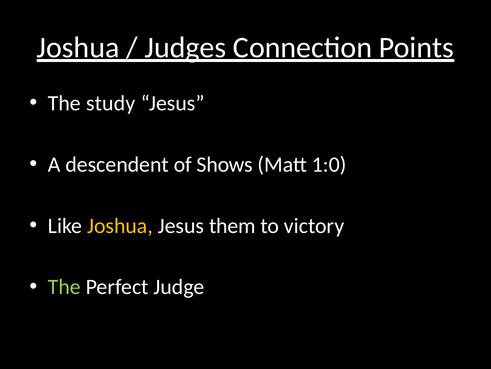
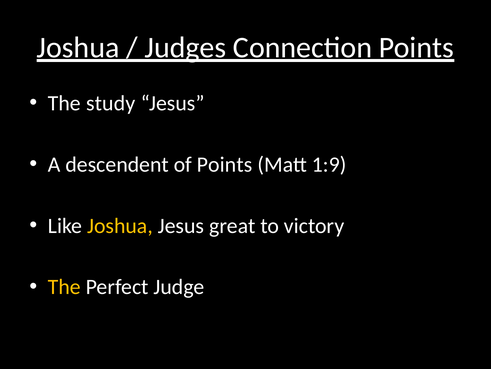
of Shows: Shows -> Points
1:0: 1:0 -> 1:9
them: them -> great
The at (64, 287) colour: light green -> yellow
